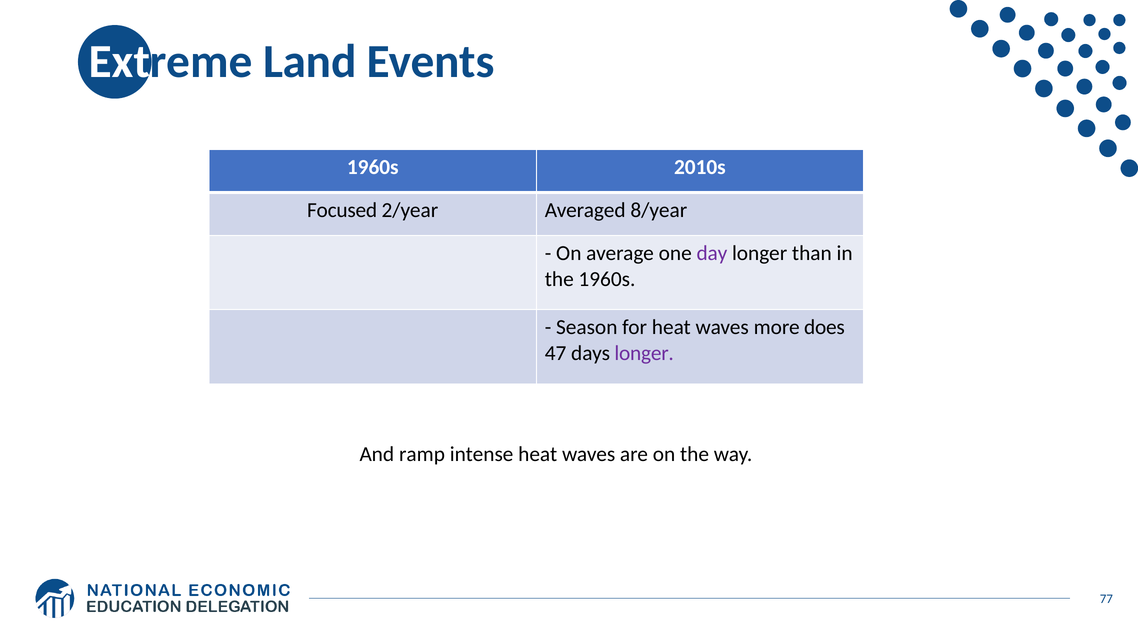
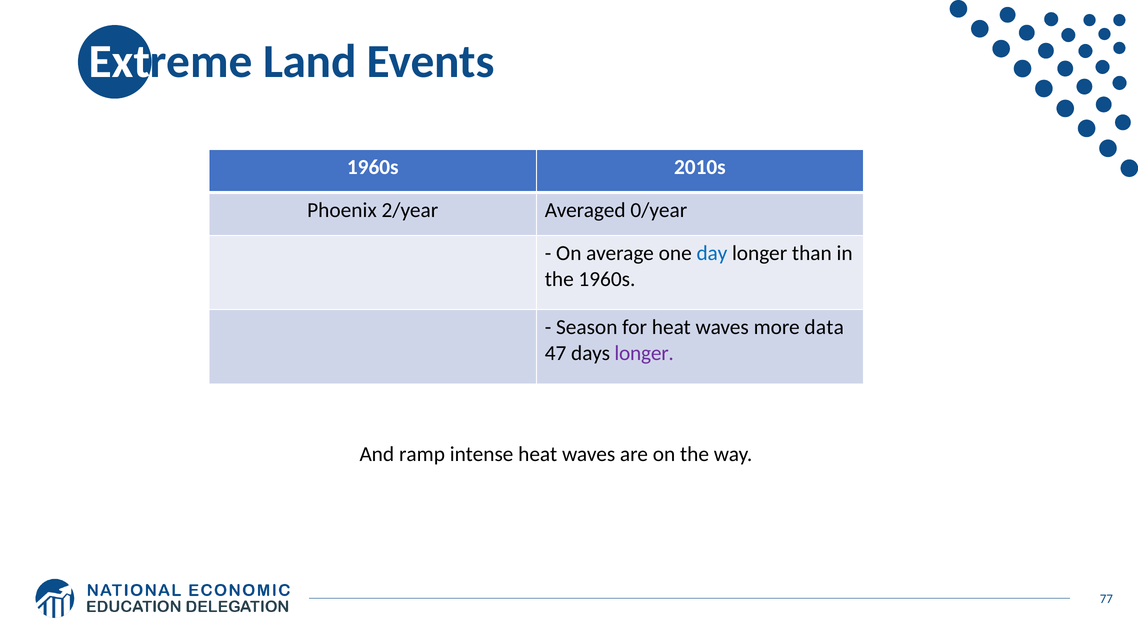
Focused: Focused -> Phoenix
8/year: 8/year -> 0/year
day colour: purple -> blue
does: does -> data
